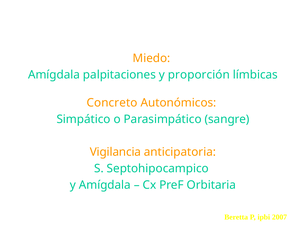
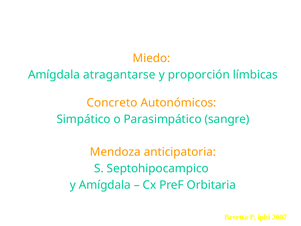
palpitaciones: palpitaciones -> atragantarse
Vigilancia: Vigilancia -> Mendoza
